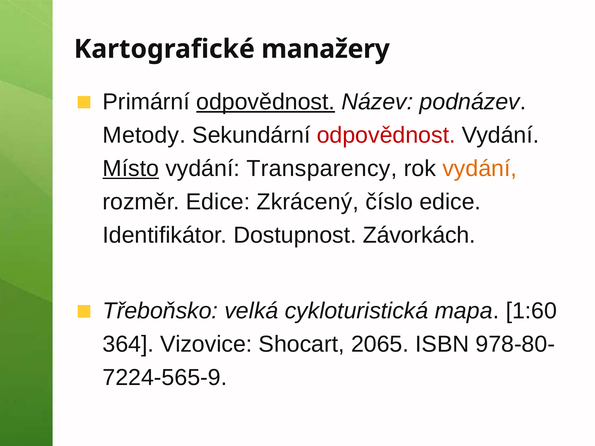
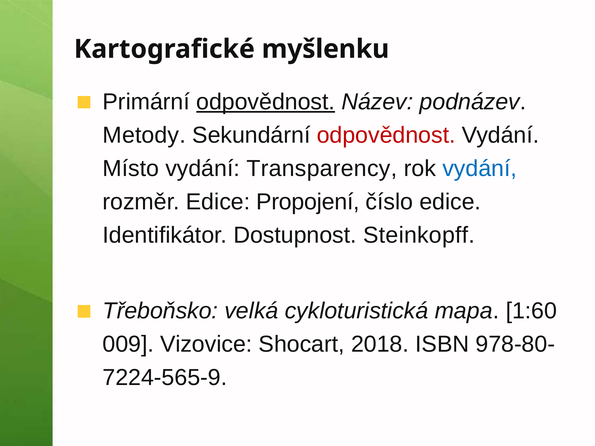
manažery: manažery -> myšlenku
Místo underline: present -> none
vydání at (480, 169) colour: orange -> blue
Zkrácený: Zkrácený -> Propojení
Závorkách: Závorkách -> Steinkopff
364: 364 -> 009
2065: 2065 -> 2018
